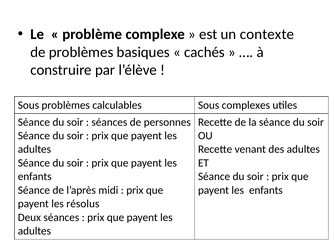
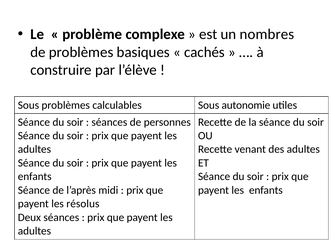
contexte: contexte -> nombres
complexes: complexes -> autonomie
